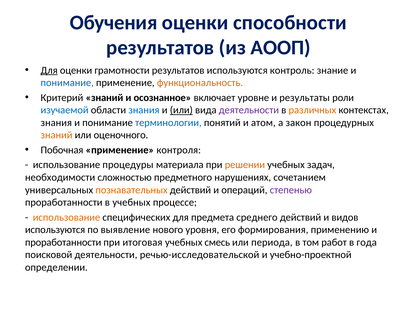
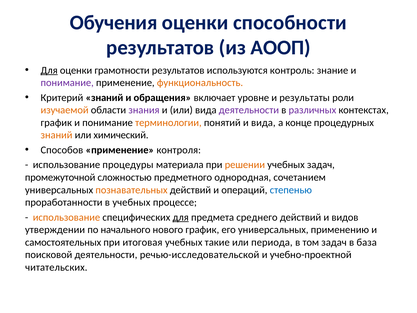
понимание at (67, 83) colour: blue -> purple
осознанное: осознанное -> обращения
изучаемой colour: blue -> orange
знания at (144, 110) colour: blue -> purple
или at (181, 110) underline: present -> none
различных colour: orange -> purple
знания at (56, 123): знания -> график
терминологии colour: blue -> orange
и атом: атом -> вида
закон: закон -> конце
оценочного: оценочного -> химический
Побочная: Побочная -> Способов
необходимости: необходимости -> промежуточной
нарушениях: нарушениях -> однородная
степенью colour: purple -> blue
для at (181, 217) underline: none -> present
используются at (55, 230): используются -> утверждении
выявление: выявление -> начального
нового уровня: уровня -> график
его формирования: формирования -> универсальных
проработанности at (63, 242): проработанности -> самостоятельных
смесь: смесь -> такие
том работ: работ -> задач
года: года -> база
определении: определении -> читательских
